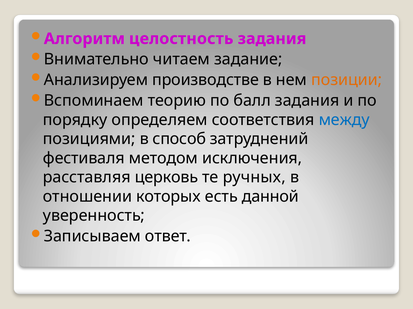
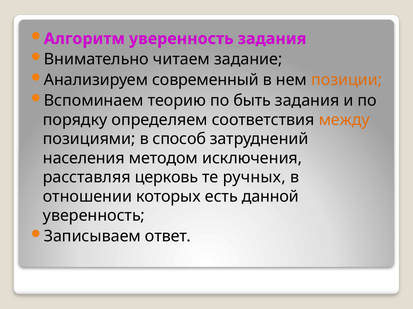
Алгоритм целостность: целостность -> уверенность
производстве: производстве -> современный
балл: балл -> быть
между colour: blue -> orange
фестиваля: фестиваля -> населения
